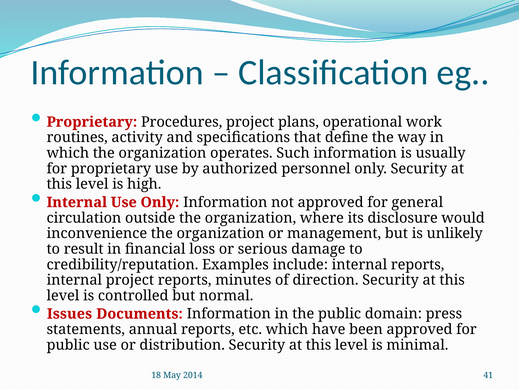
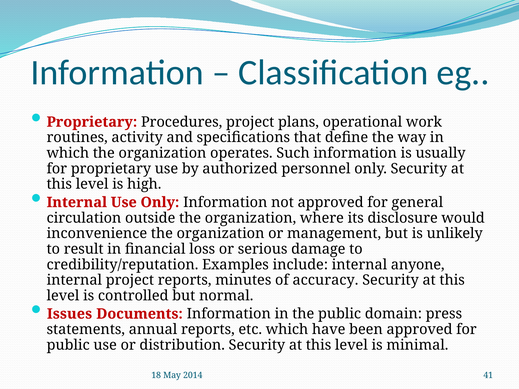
internal reports: reports -> anyone
direction: direction -> accuracy
